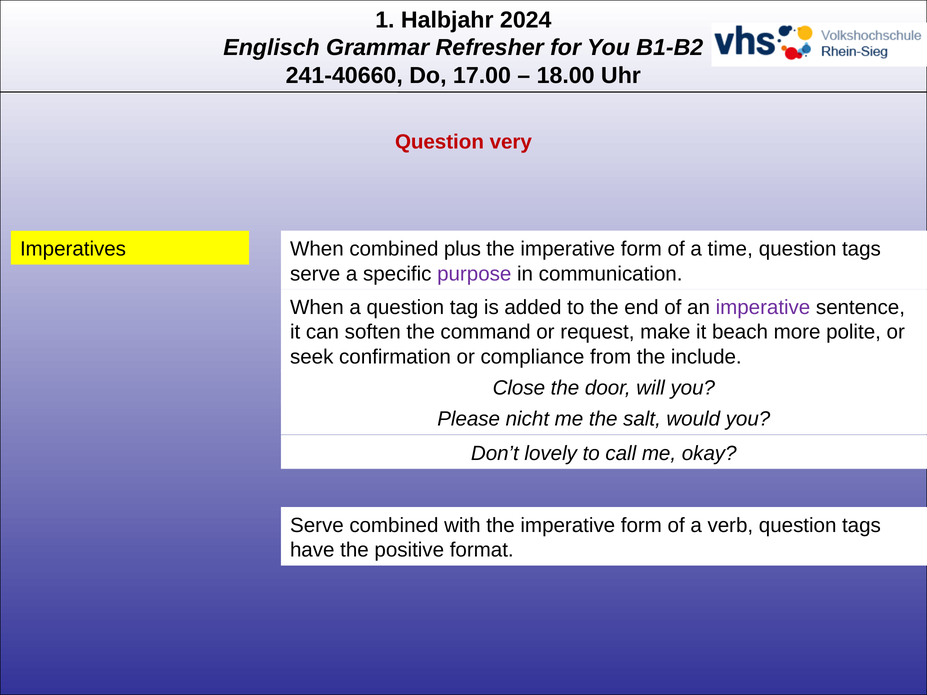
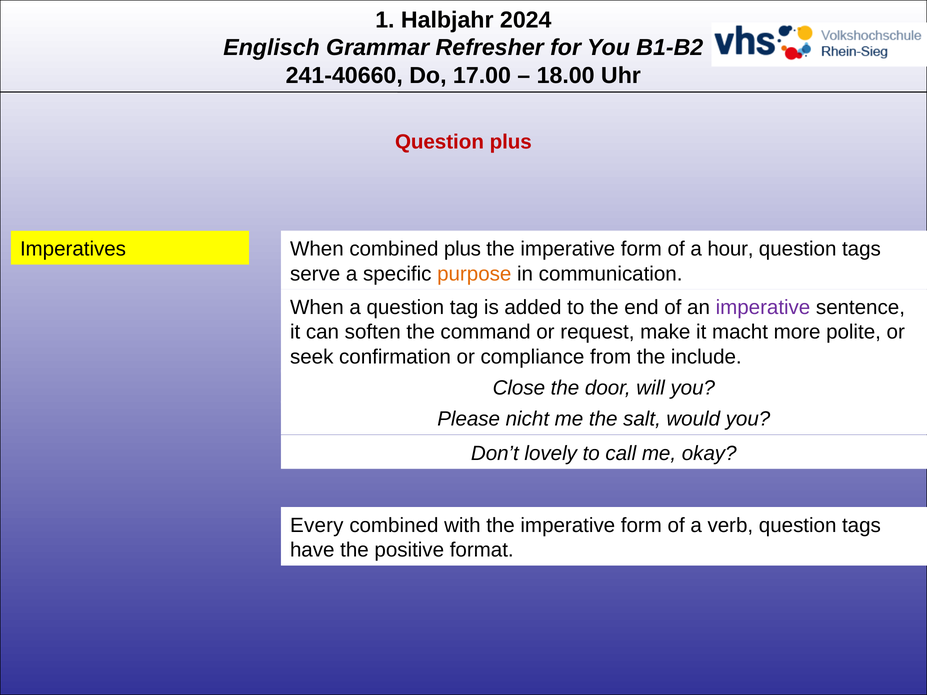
Question very: very -> plus
time: time -> hour
purpose colour: purple -> orange
beach: beach -> macht
Serve at (317, 526): Serve -> Every
